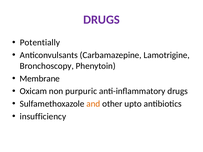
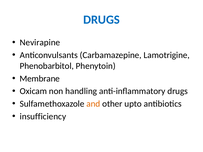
DRUGS at (101, 20) colour: purple -> blue
Potentially: Potentially -> Nevirapine
Bronchoscopy: Bronchoscopy -> Phenobarbitol
purpuric: purpuric -> handling
